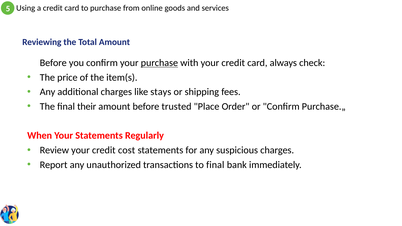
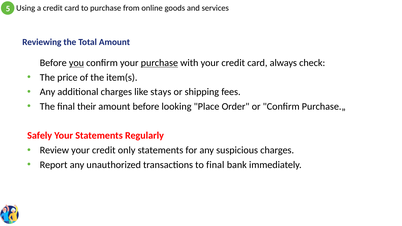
you underline: none -> present
trusted: trusted -> looking
When: When -> Safely
cost: cost -> only
